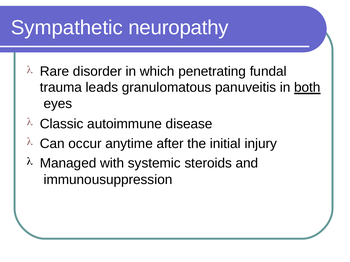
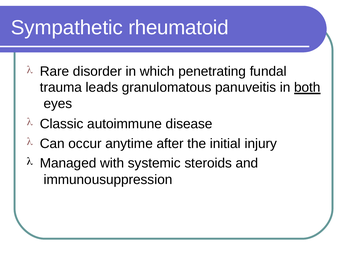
neuropathy: neuropathy -> rheumatoid
